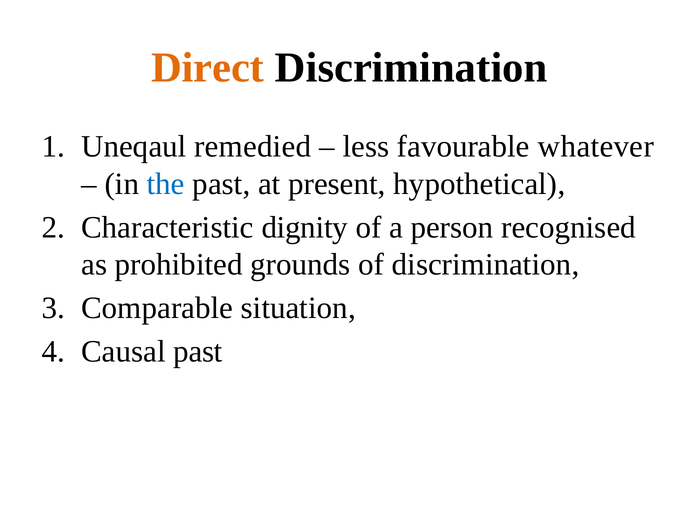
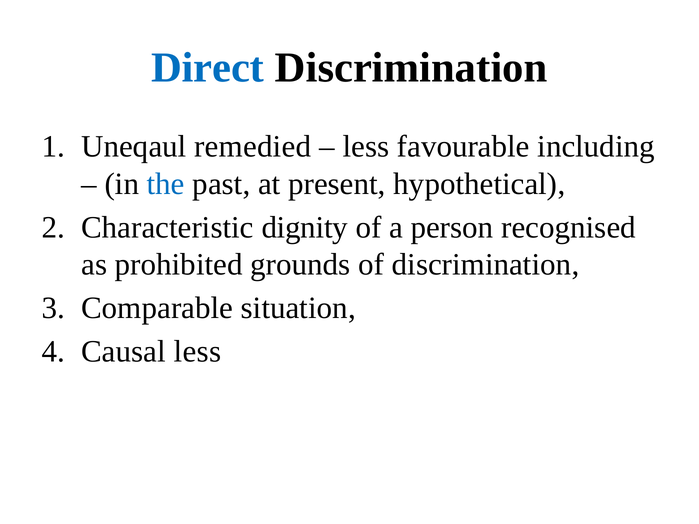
Direct colour: orange -> blue
whatever: whatever -> including
Causal past: past -> less
